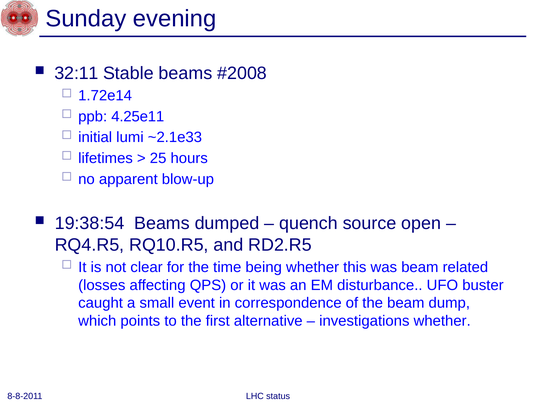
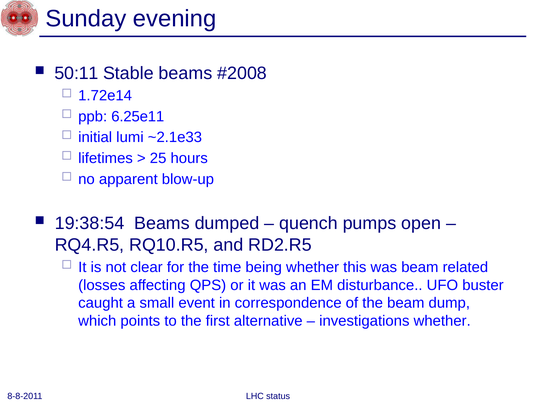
32:11: 32:11 -> 50:11
4.25e11: 4.25e11 -> 6.25e11
source: source -> pumps
